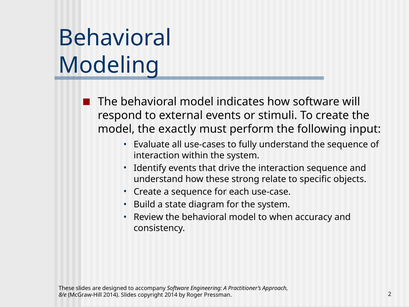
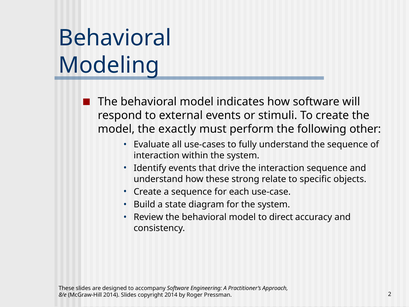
input: input -> other
when: when -> direct
